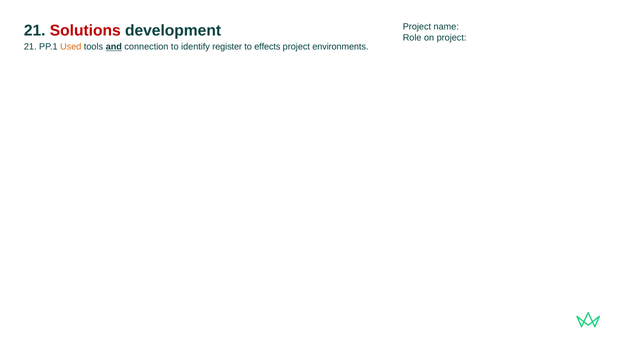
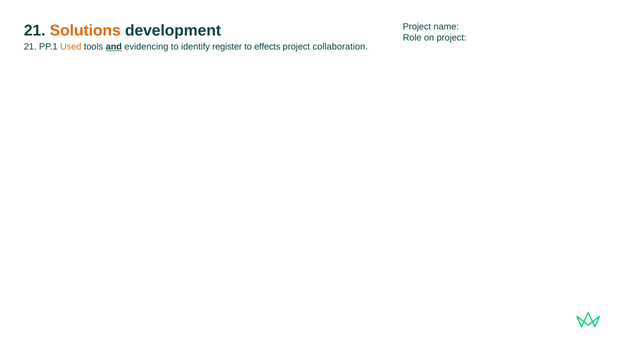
Solutions colour: red -> orange
connection: connection -> evidencing
environments: environments -> collaboration
